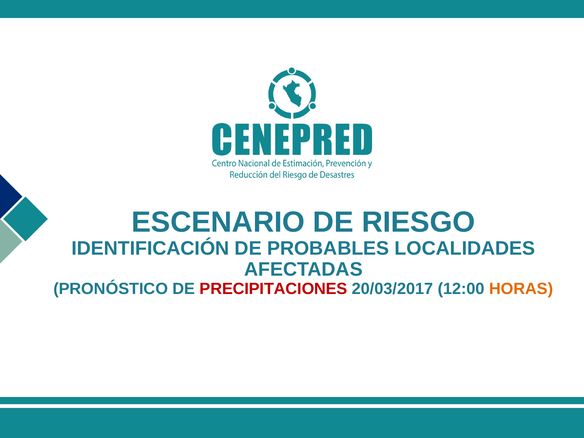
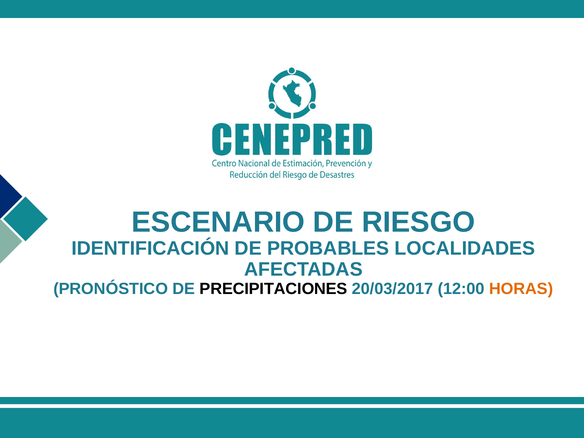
PRECIPITACIONES colour: red -> black
